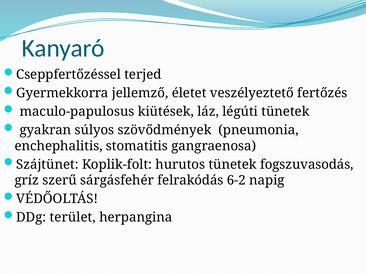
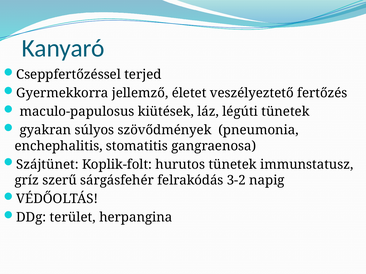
fogszuvasodás: fogszuvasodás -> immunstatusz
6-2: 6-2 -> 3-2
